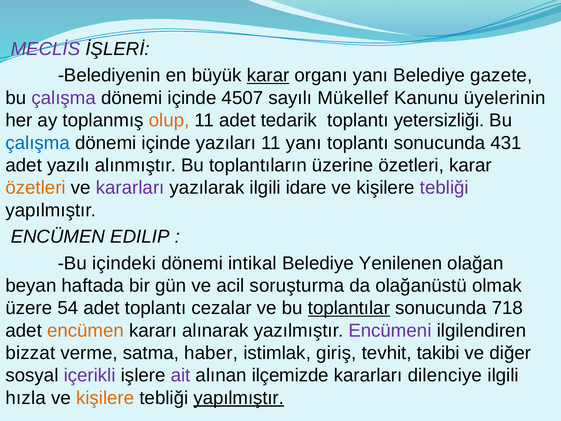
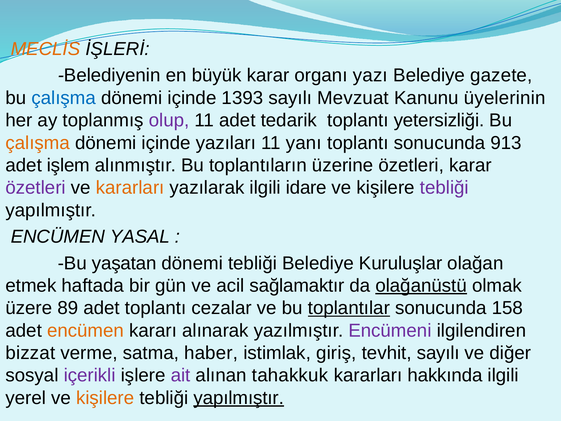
MECLİS colour: purple -> orange
karar at (268, 75) underline: present -> none
organı yanı: yanı -> yazı
çalışma at (64, 98) colour: purple -> blue
4507: 4507 -> 1393
Mükellef: Mükellef -> Mevzuat
olup colour: orange -> purple
çalışma at (38, 143) colour: blue -> orange
431: 431 -> 913
yazılı: yazılı -> işlem
özetleri at (36, 188) colour: orange -> purple
kararları at (130, 188) colour: purple -> orange
EDILIP: EDILIP -> YASAL
içindeki: içindeki -> yaşatan
dönemi intikal: intikal -> tebliği
Yenilenen: Yenilenen -> Kuruluşlar
beyan: beyan -> etmek
soruşturma: soruşturma -> sağlamaktır
olağanüstü underline: none -> present
54: 54 -> 89
718: 718 -> 158
tevhit takibi: takibi -> sayılı
ilçemizde: ilçemizde -> tahakkuk
dilenciye: dilenciye -> hakkında
hızla: hızla -> yerel
